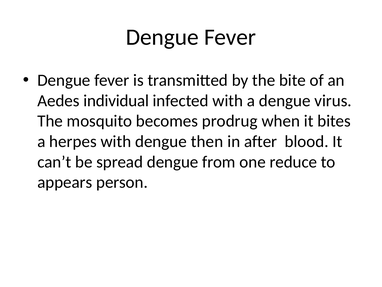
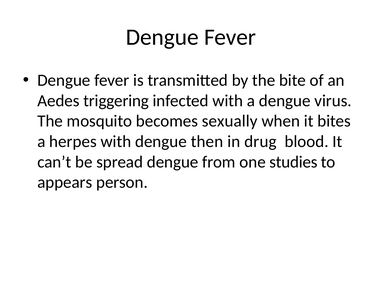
individual: individual -> triggering
prodrug: prodrug -> sexually
after: after -> drug
reduce: reduce -> studies
